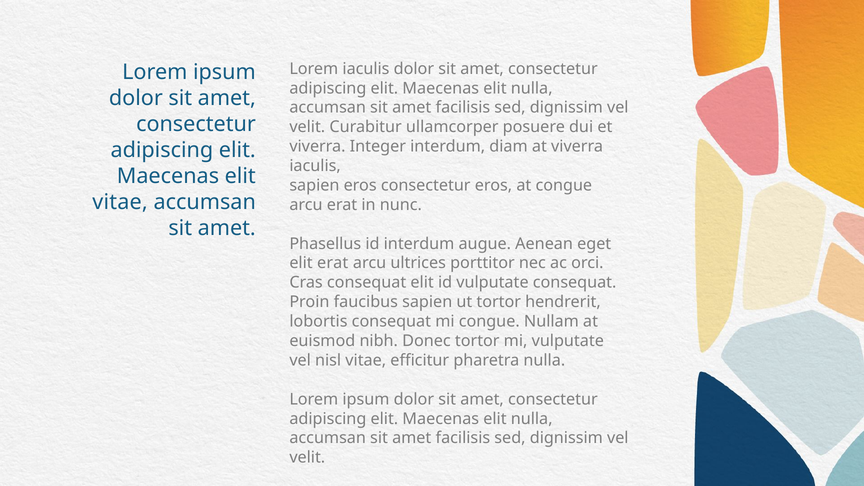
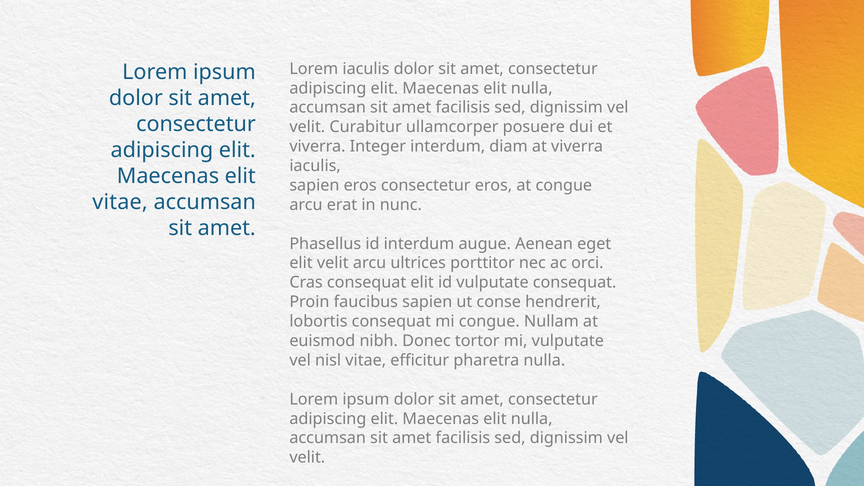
elit erat: erat -> velit
ut tortor: tortor -> conse
